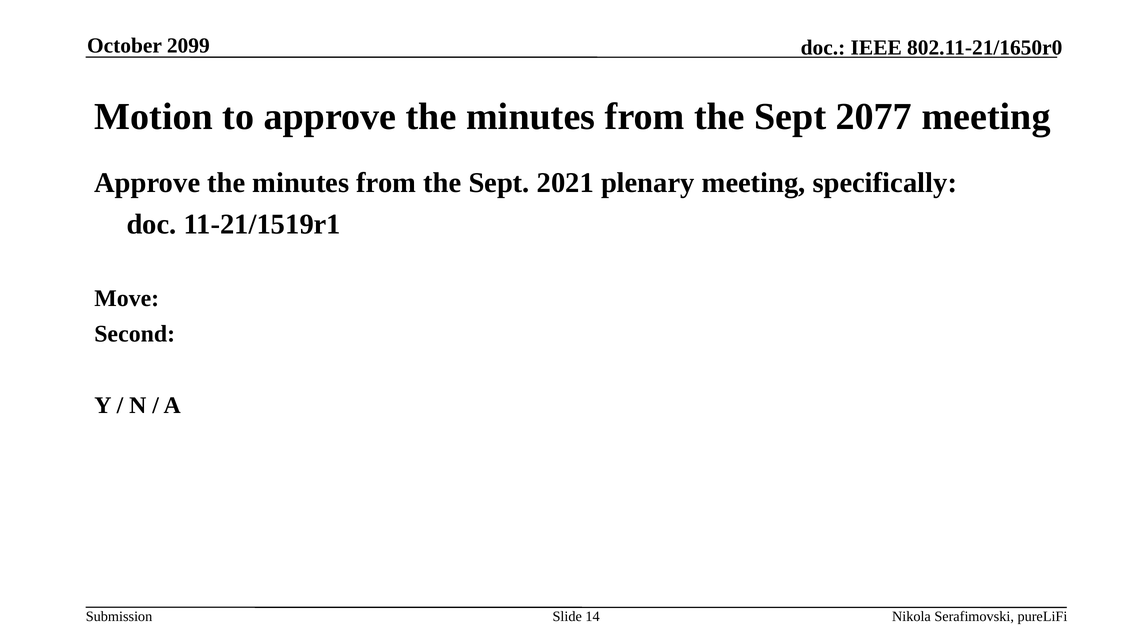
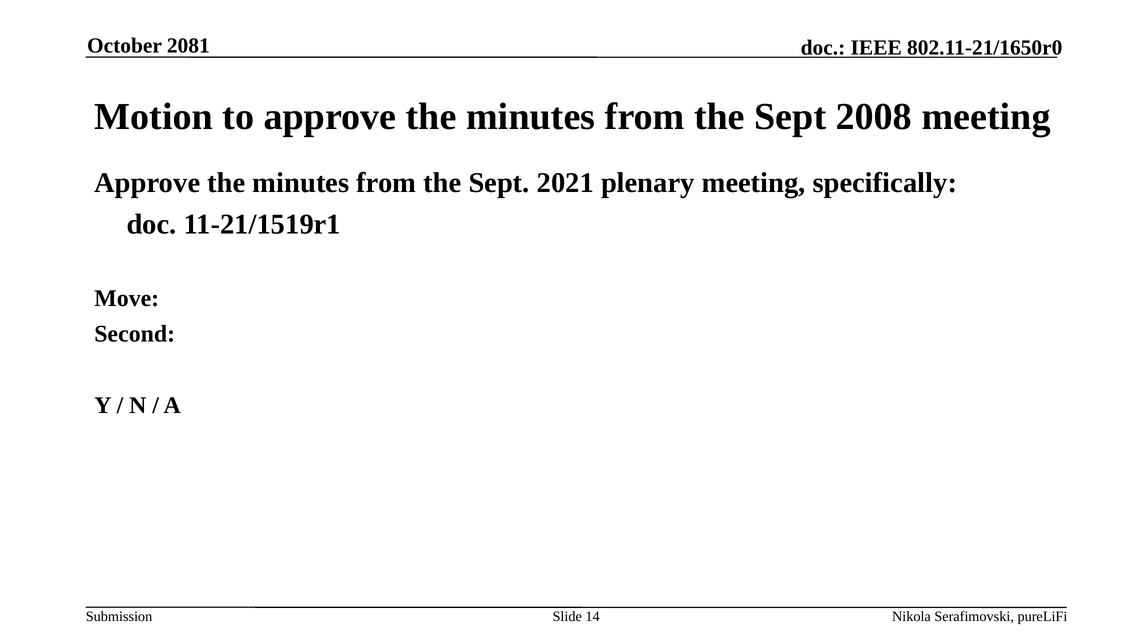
2099: 2099 -> 2081
2077: 2077 -> 2008
